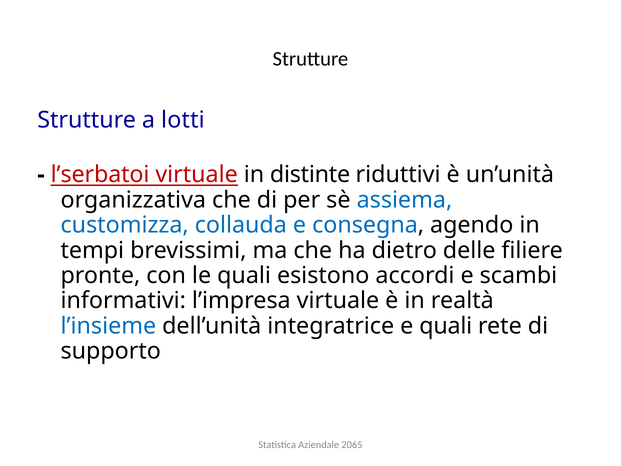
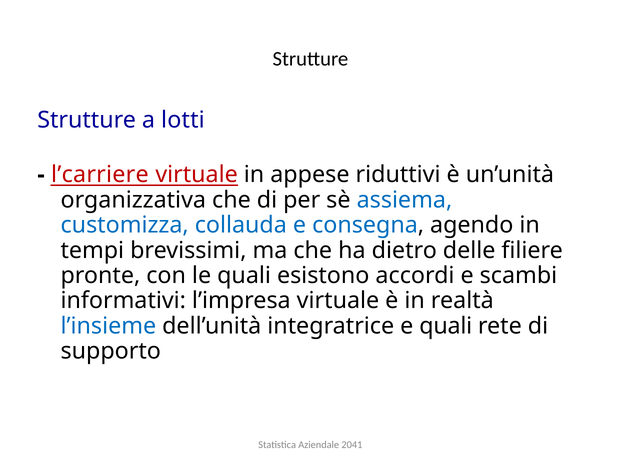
l’serbatoi: l’serbatoi -> l’carriere
distinte: distinte -> appese
2065: 2065 -> 2041
